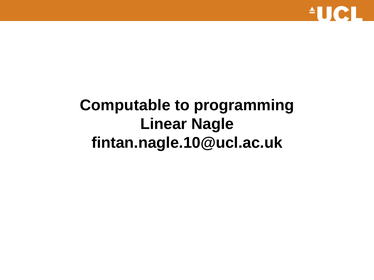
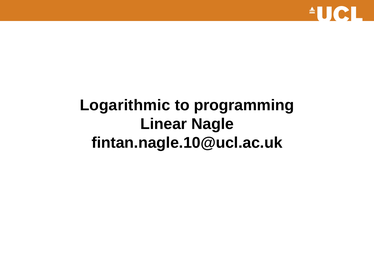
Computable: Computable -> Logarithmic
